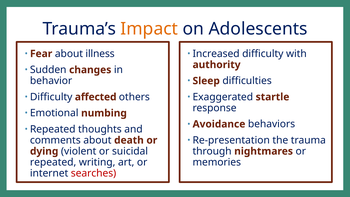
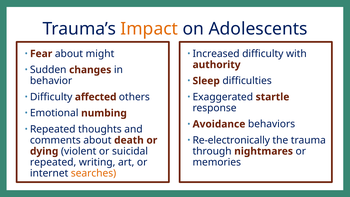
illness: illness -> might
Re-presentation: Re-presentation -> Re-electronically
searches colour: red -> orange
